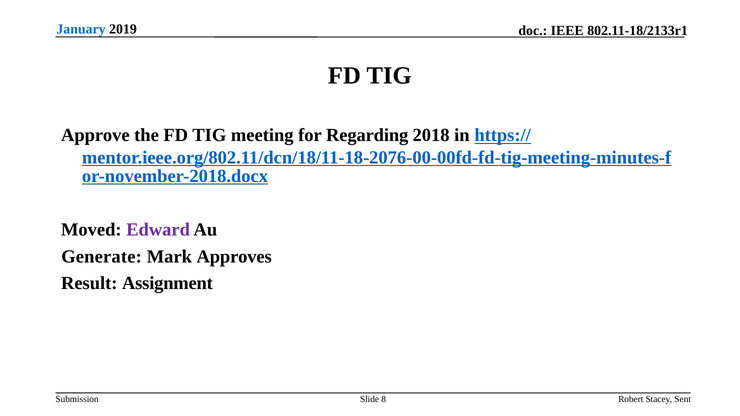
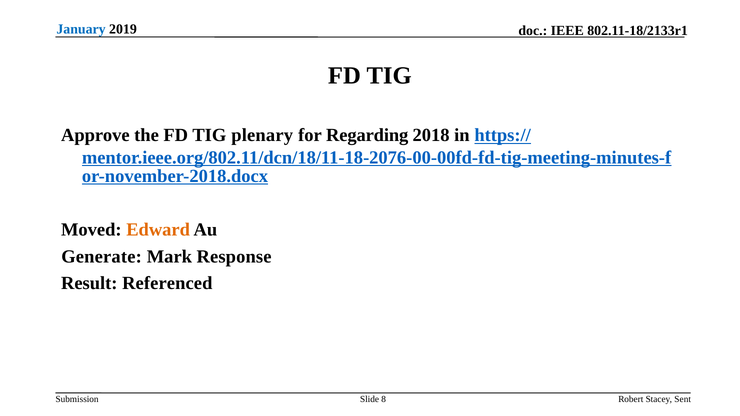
meeting: meeting -> plenary
Edward colour: purple -> orange
Approves: Approves -> Response
Assignment: Assignment -> Referenced
